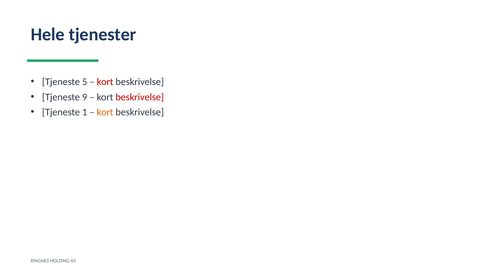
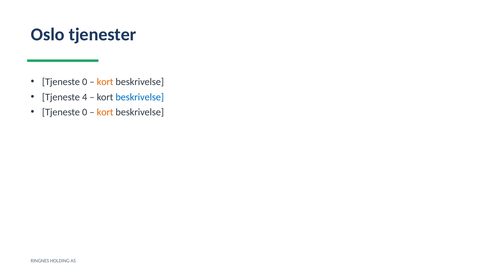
Hele: Hele -> Oslo
5 at (85, 82): 5 -> 0
kort at (105, 82) colour: red -> orange
9: 9 -> 4
beskrivelse at (140, 97) colour: red -> blue
1 at (85, 112): 1 -> 0
